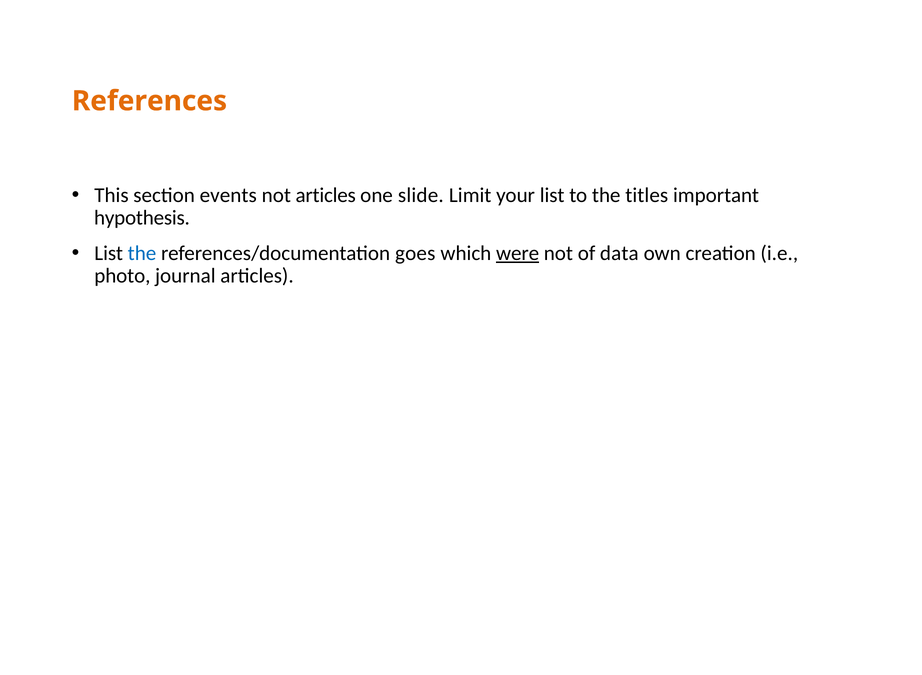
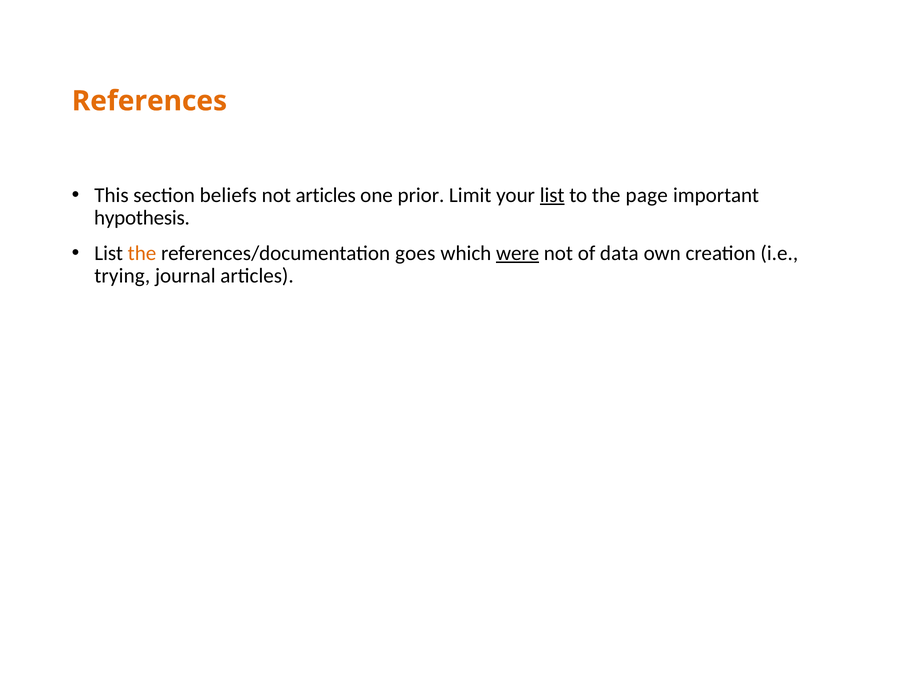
events: events -> beliefs
slide: slide -> prior
list at (552, 195) underline: none -> present
titles: titles -> page
the at (142, 253) colour: blue -> orange
photo: photo -> trying
